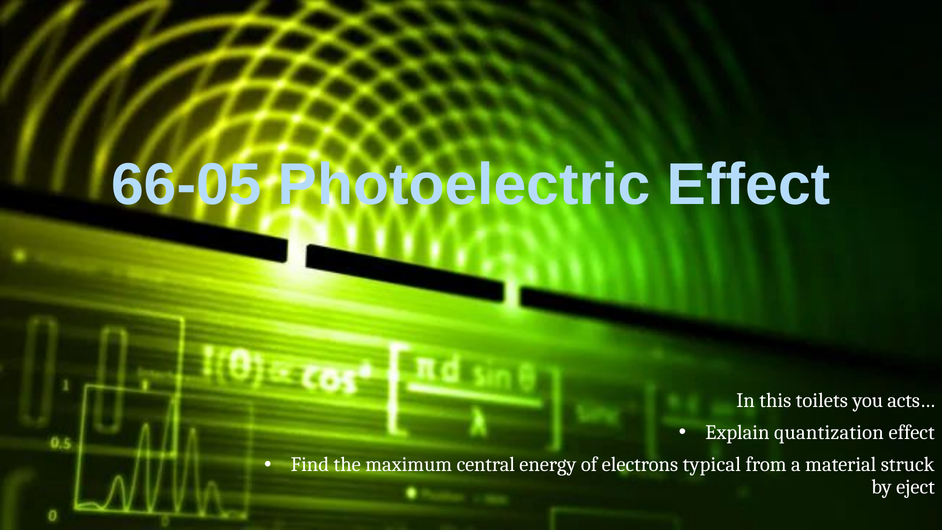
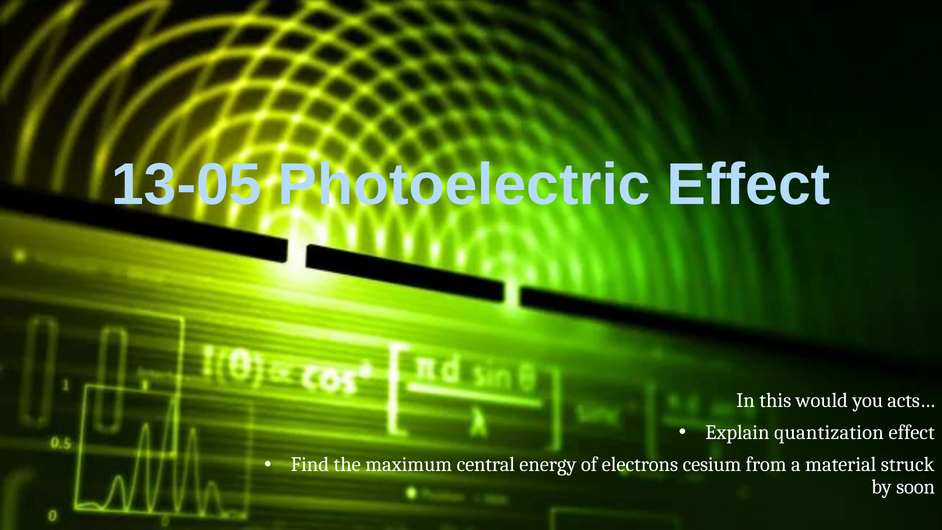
66-05: 66-05 -> 13-05
toilets: toilets -> would
typical: typical -> cesium
eject: eject -> soon
